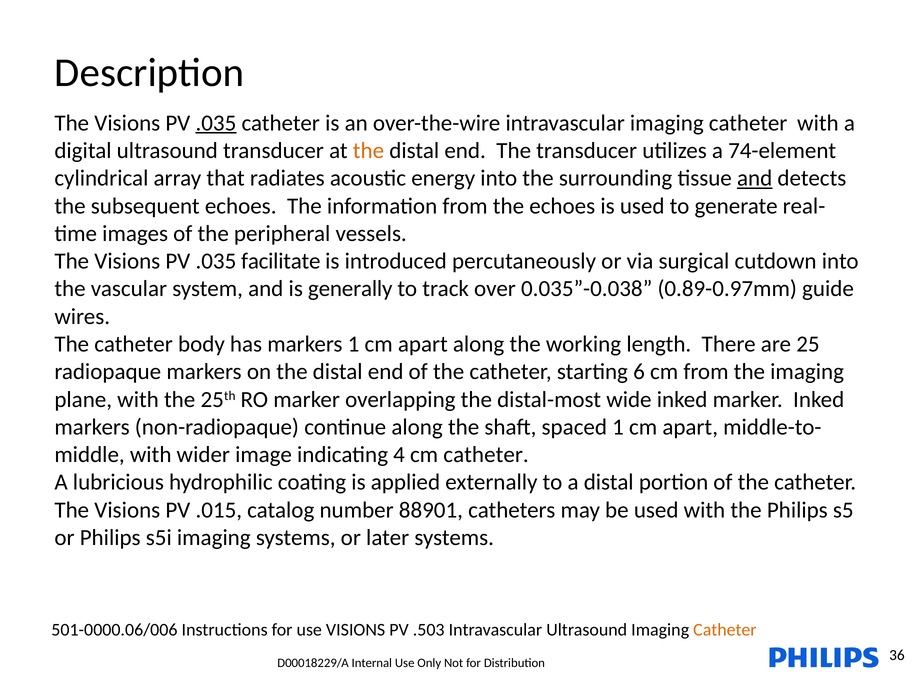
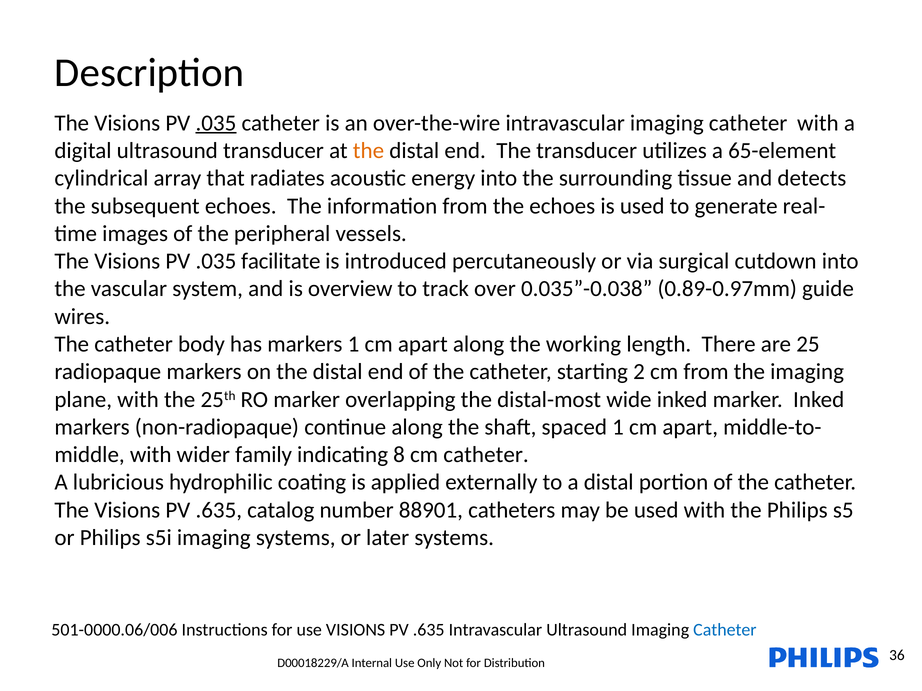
74-element: 74-element -> 65-element
and at (755, 178) underline: present -> none
generally: generally -> overview
6: 6 -> 2
image: image -> family
4: 4 -> 8
The Visions PV .015: .015 -> .635
use VISIONS PV .503: .503 -> .635
Catheter at (725, 630) colour: orange -> blue
